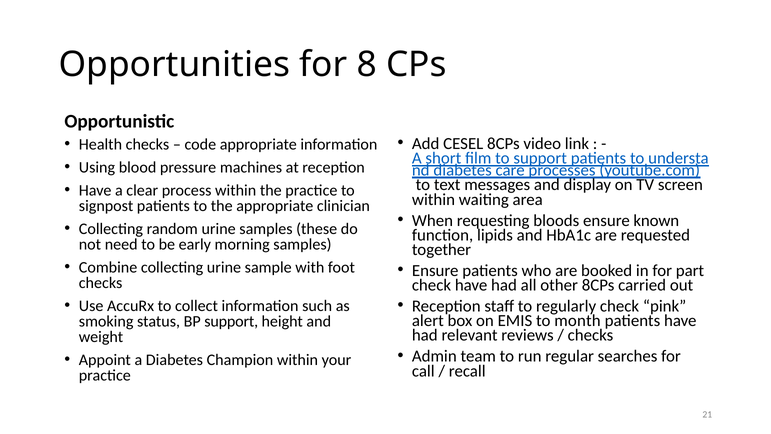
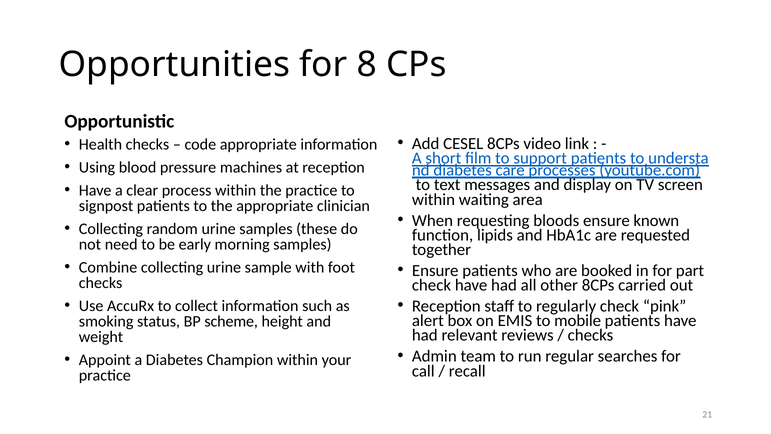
month: month -> mobile
BP support: support -> scheme
